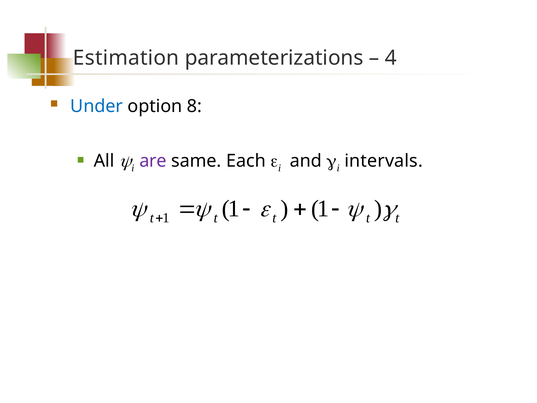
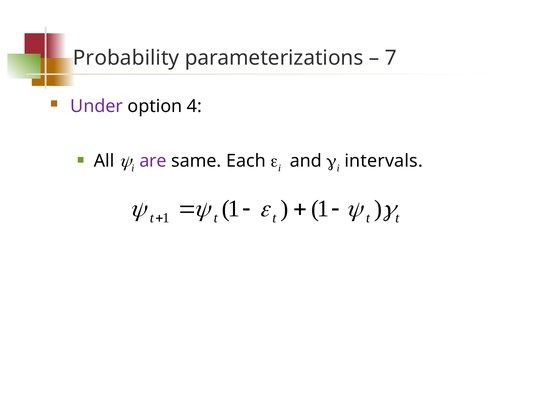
Estimation: Estimation -> Probability
4: 4 -> 7
Under colour: blue -> purple
8: 8 -> 4
